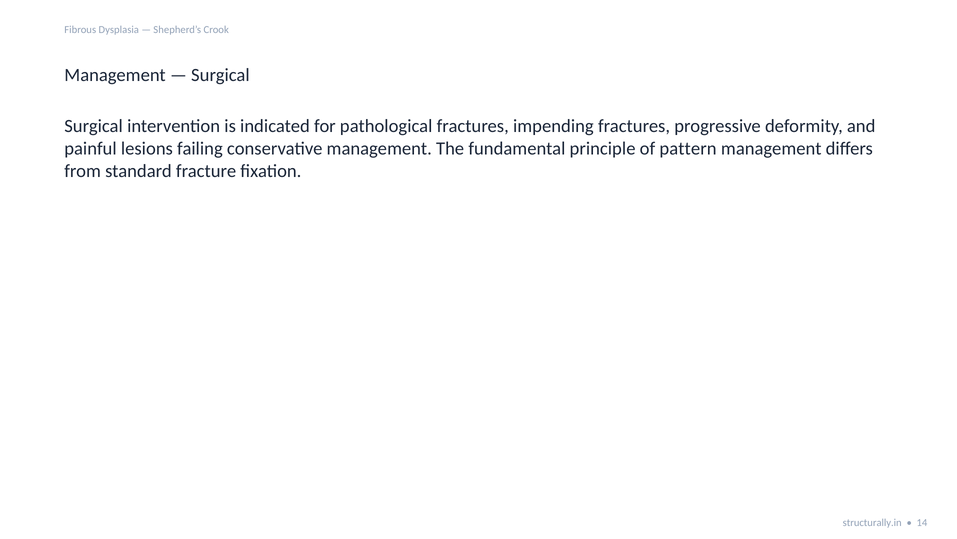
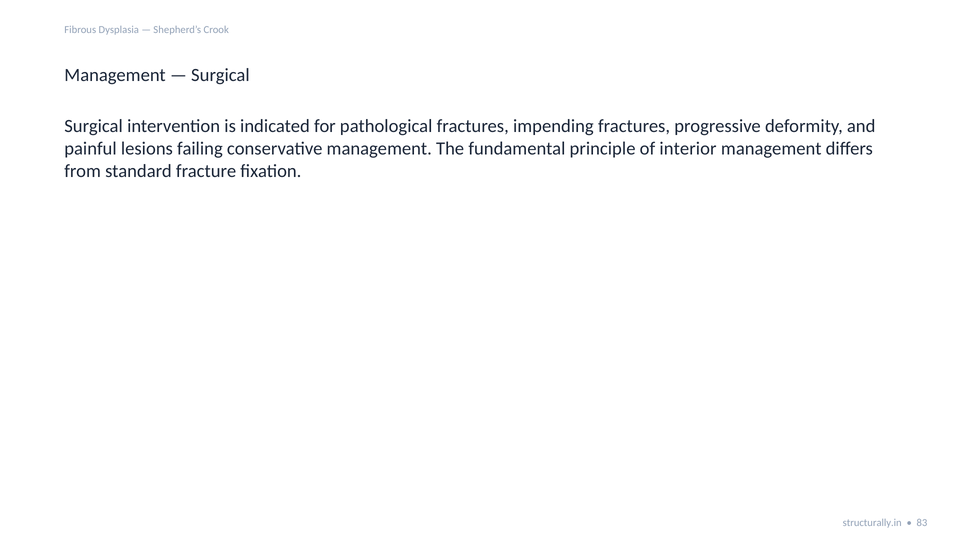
pattern: pattern -> interior
14: 14 -> 83
